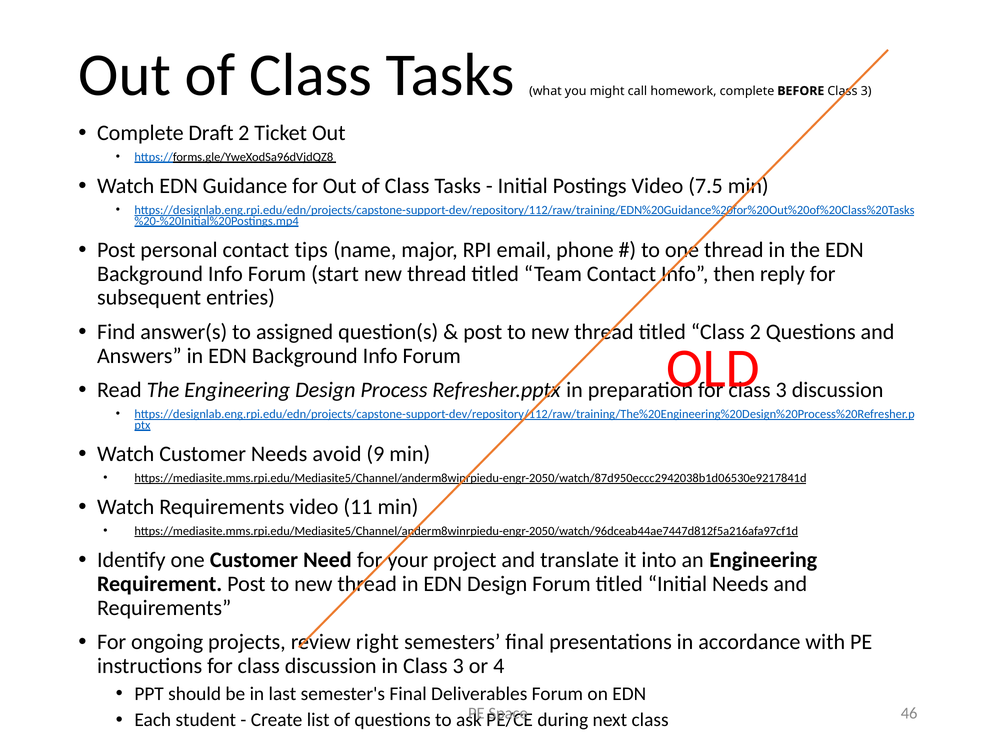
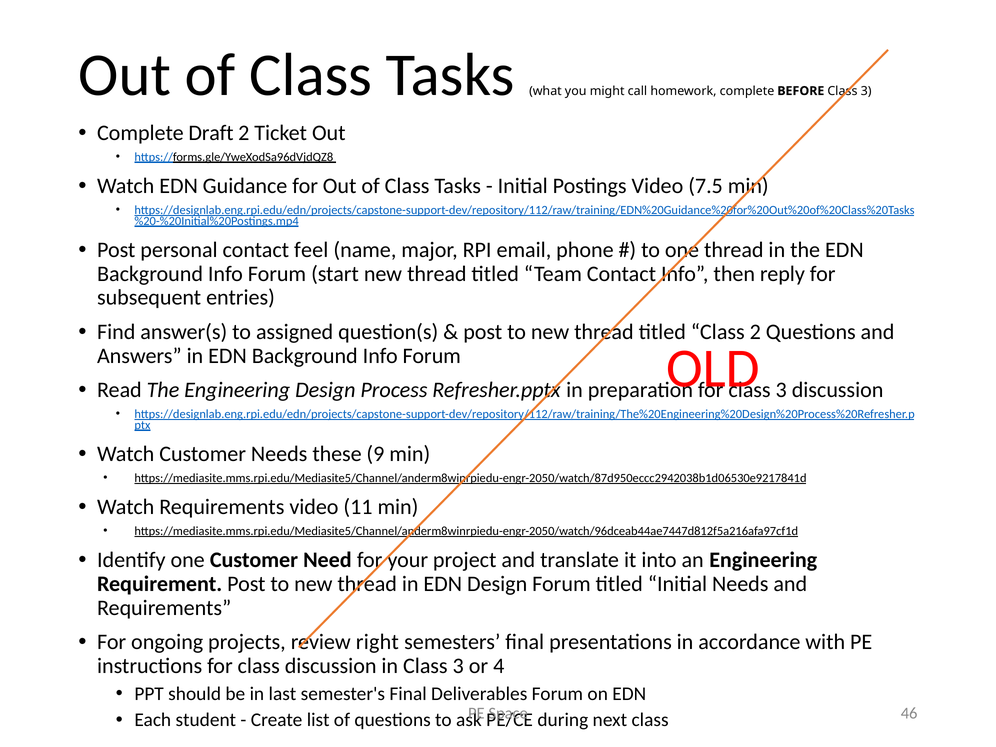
tips: tips -> feel
avoid: avoid -> these
